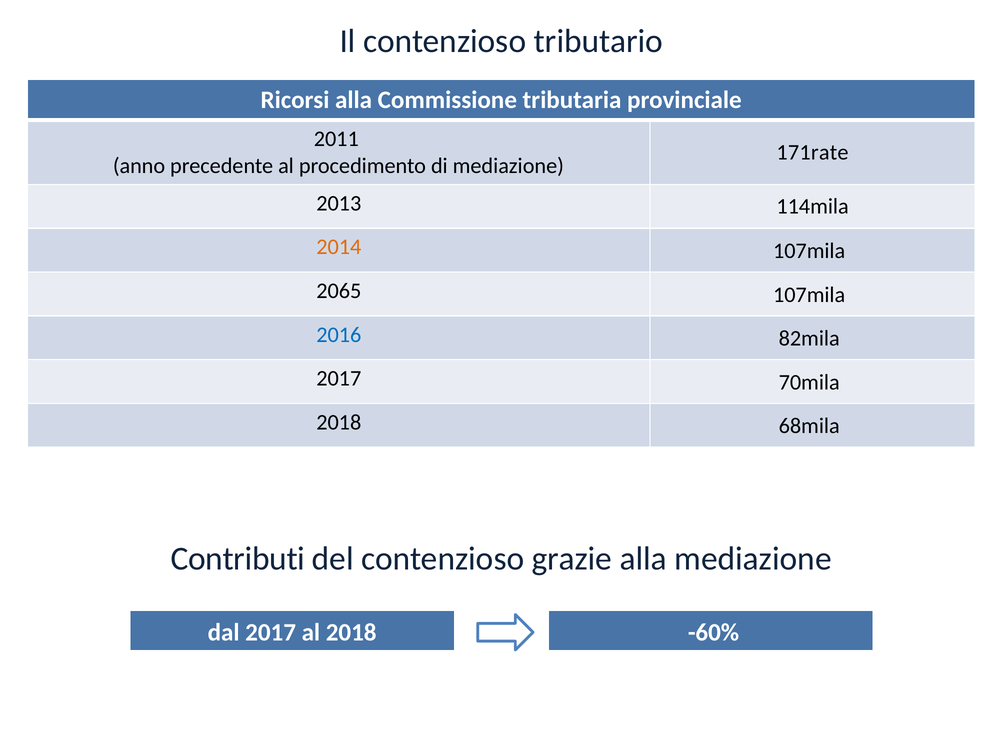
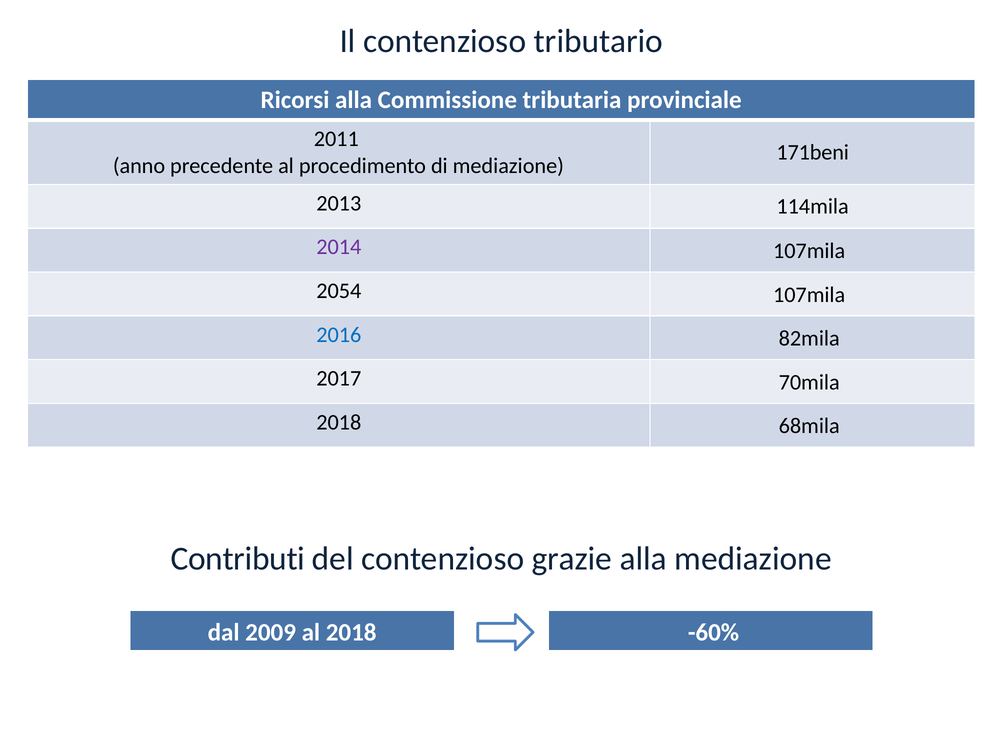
171rate: 171rate -> 171beni
2014 colour: orange -> purple
2065: 2065 -> 2054
dal 2017: 2017 -> 2009
